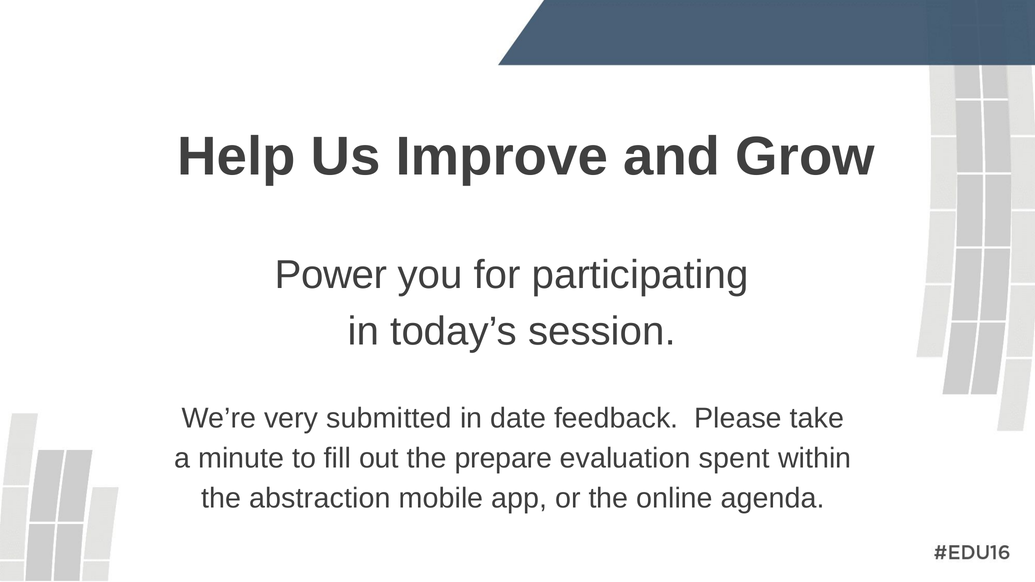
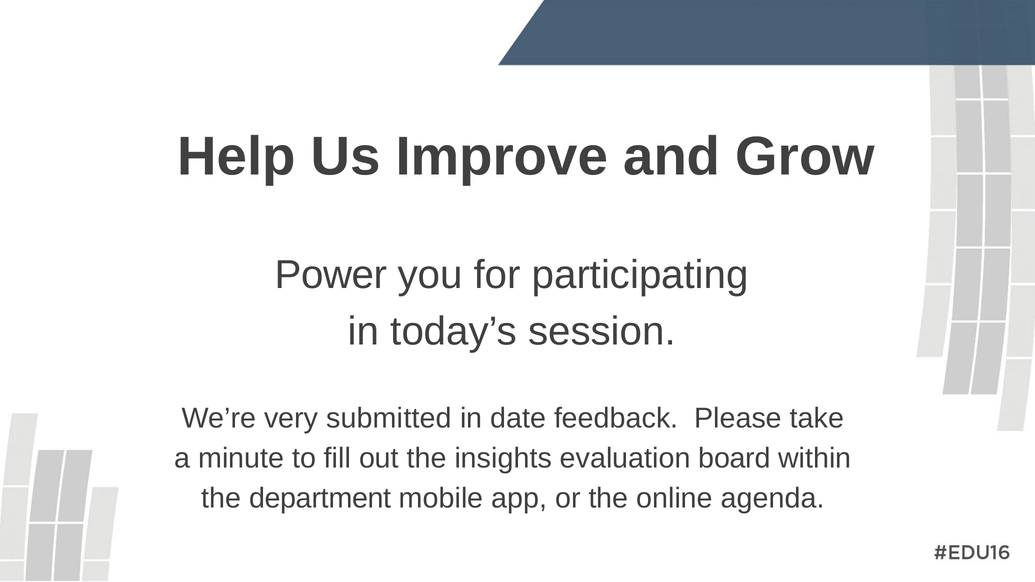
prepare: prepare -> insights
spent: spent -> board
abstraction: abstraction -> department
